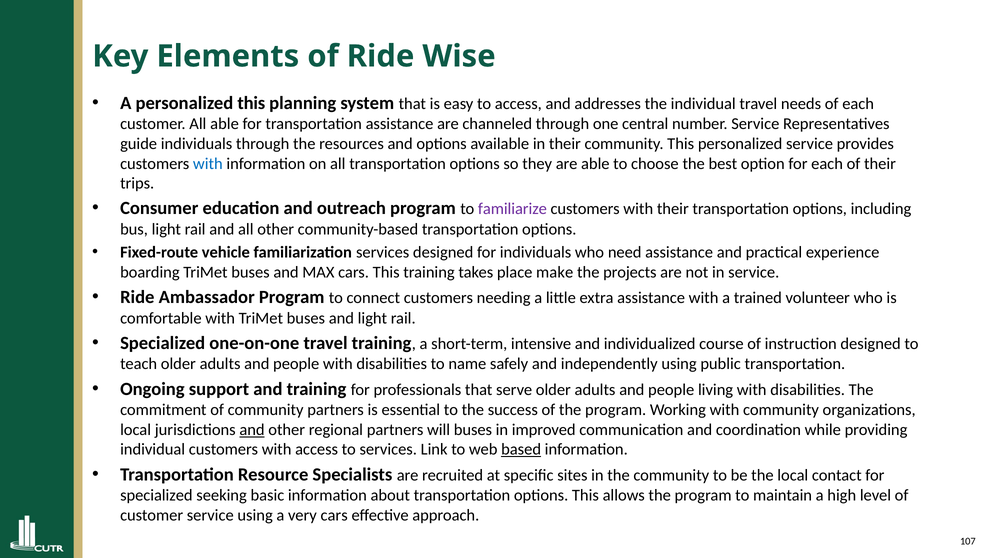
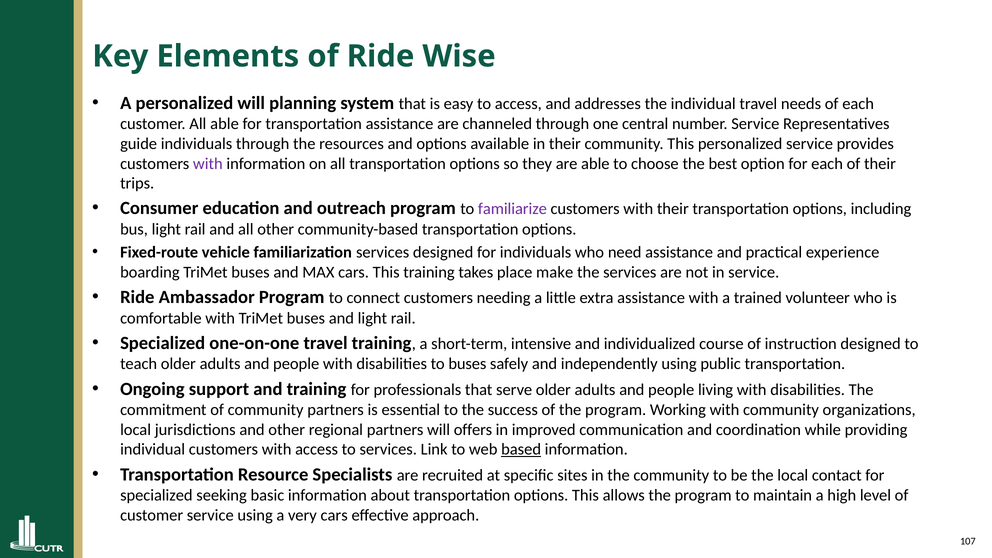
personalized this: this -> will
with at (208, 164) colour: blue -> purple
the projects: projects -> services
to name: name -> buses
and at (252, 430) underline: present -> none
will buses: buses -> offers
